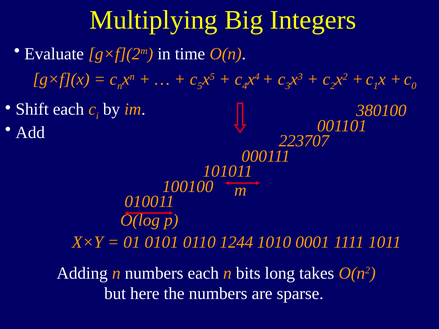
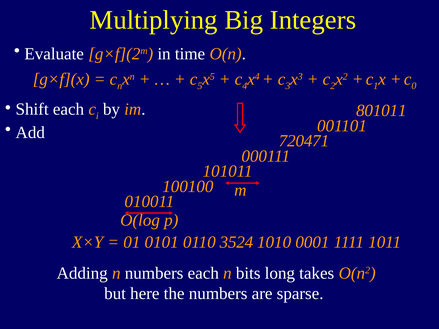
380100: 380100 -> 801011
223707: 223707 -> 720471
1244: 1244 -> 3524
